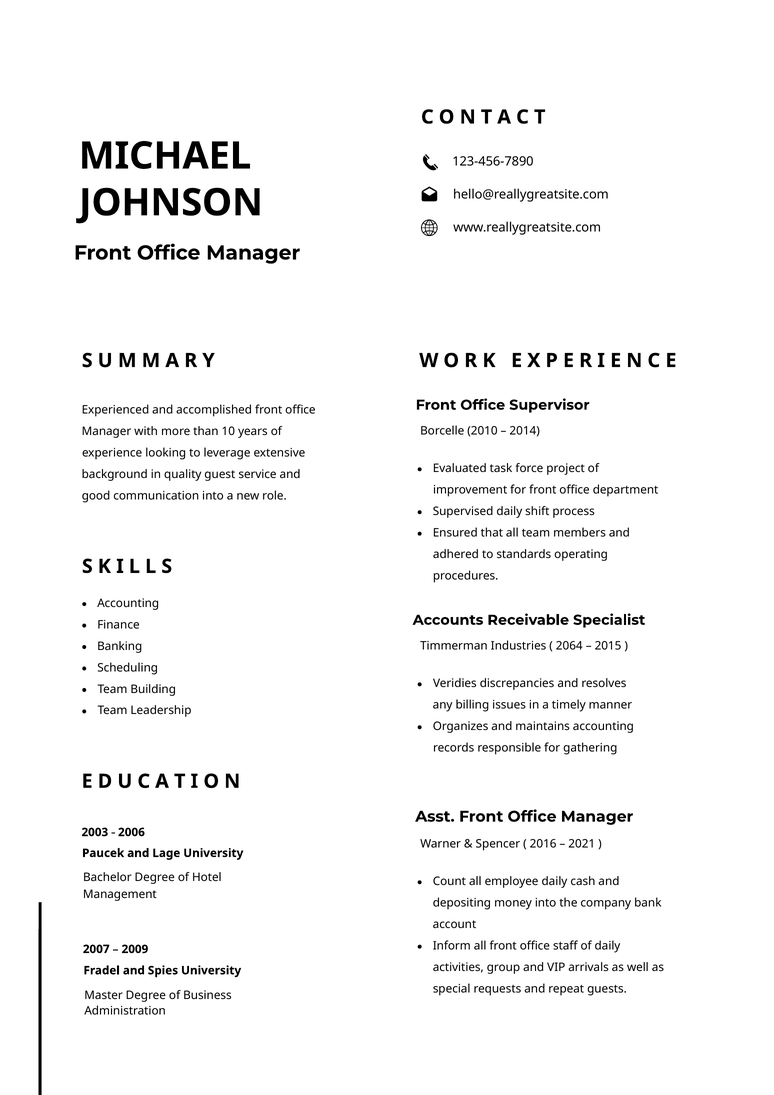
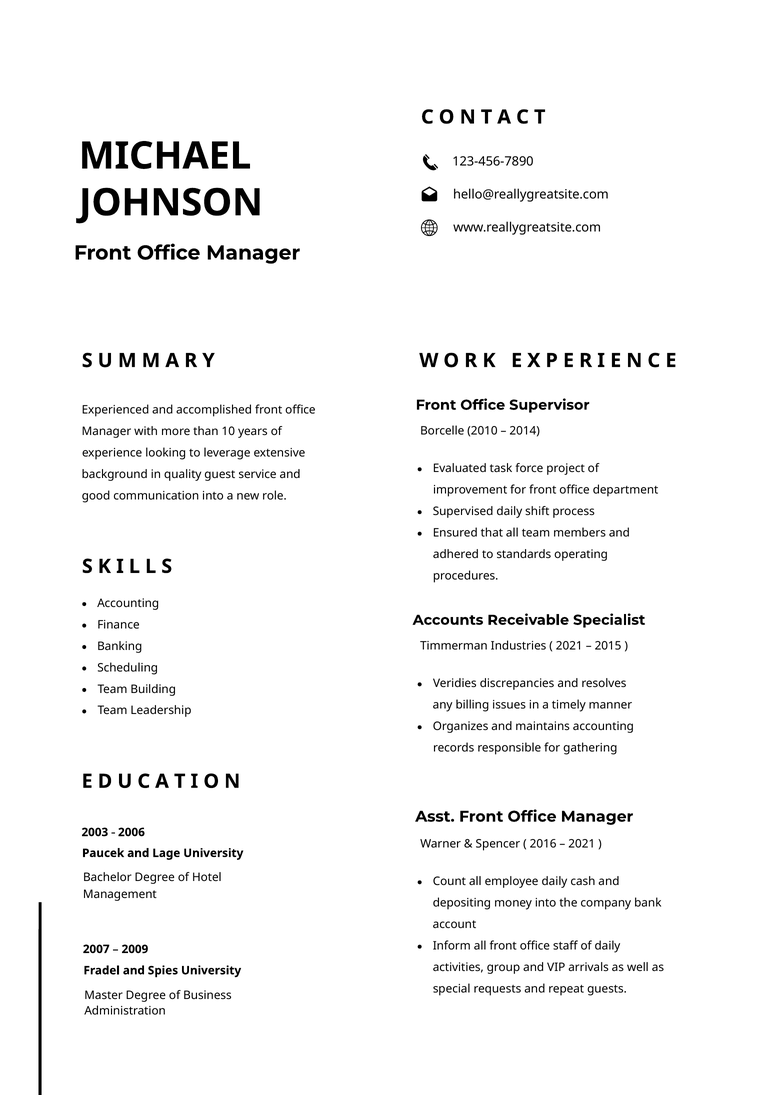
2064 at (569, 646): 2064 -> 2021
